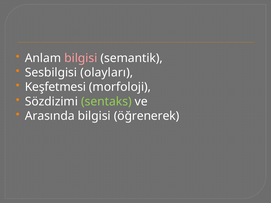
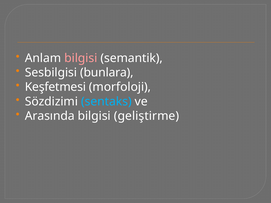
olayları: olayları -> bunlara
sentaks colour: light green -> light blue
öğrenerek: öğrenerek -> geliştirme
